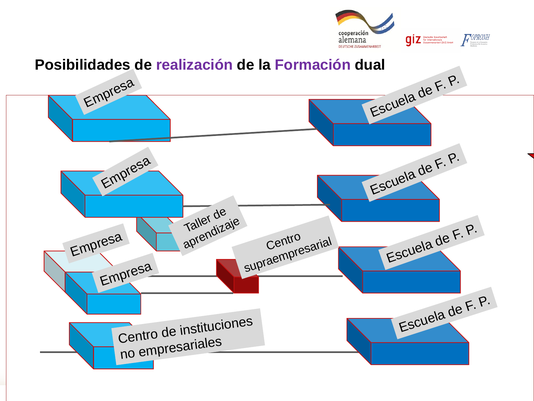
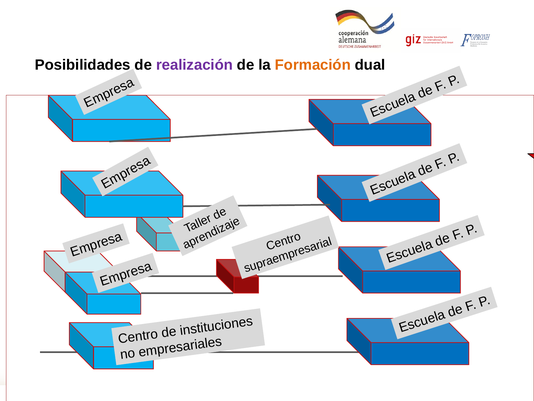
Formación colour: purple -> orange
